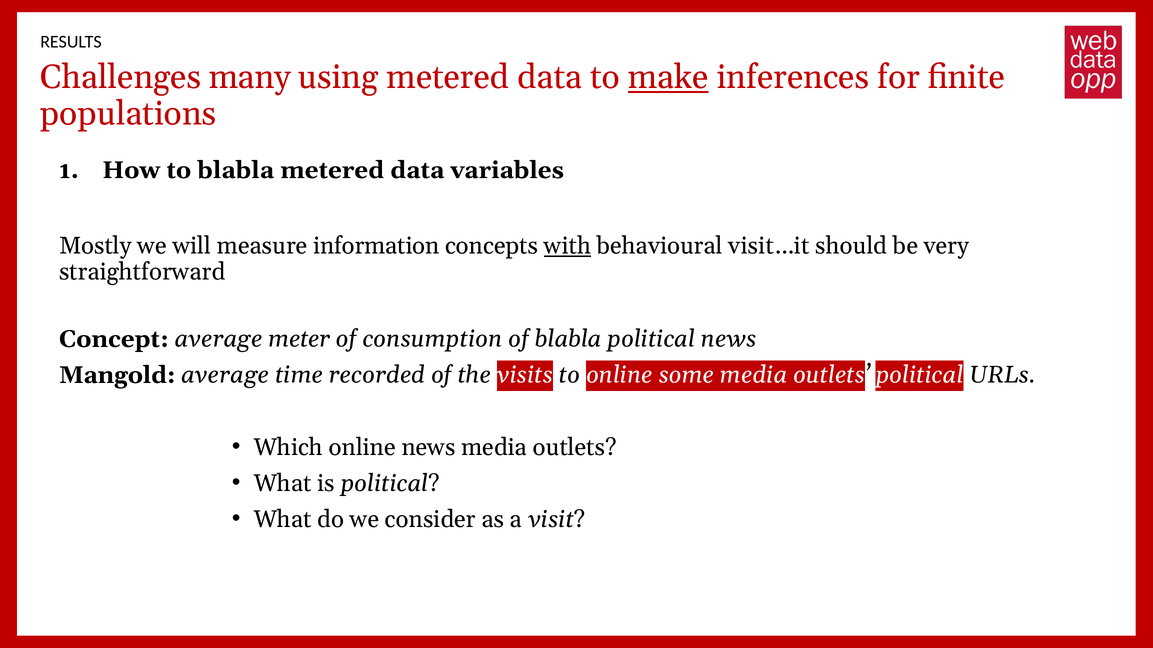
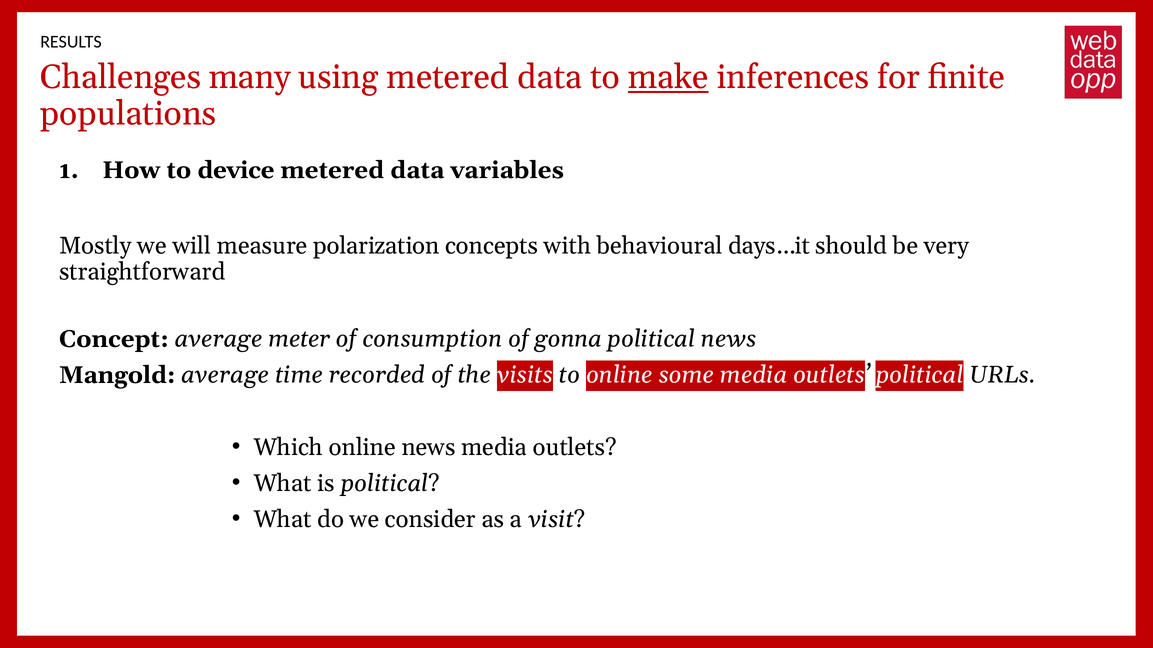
to blabla: blabla -> device
information: information -> polarization
with underline: present -> none
visit…it: visit…it -> days…it
of blabla: blabla -> gonna
